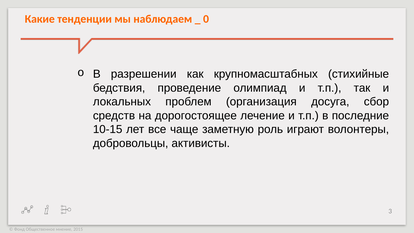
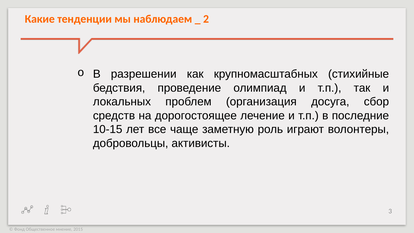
0: 0 -> 2
